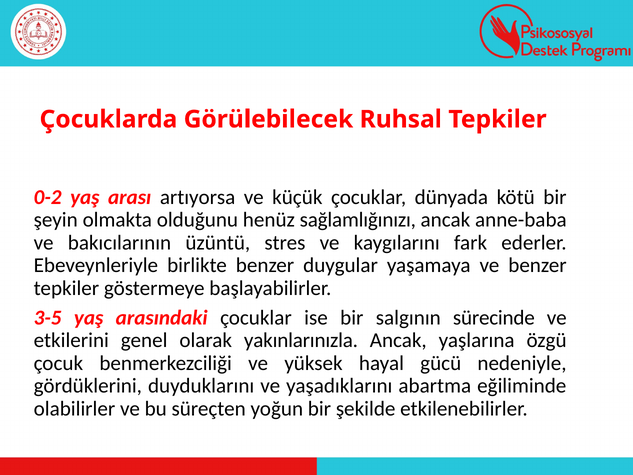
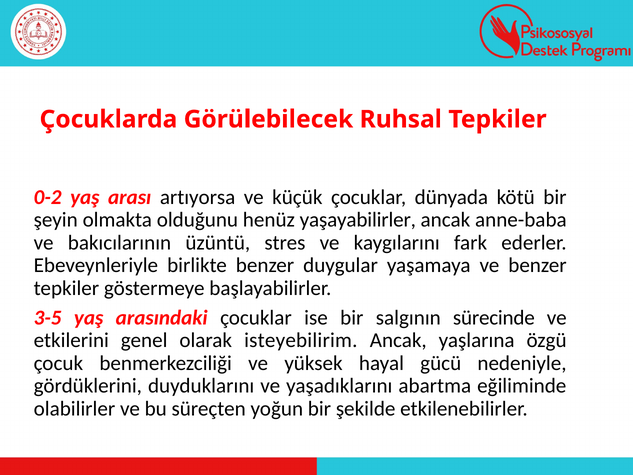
sağlamlığınızı: sağlamlığınızı -> yaşayabilirler
yakınlarınızla: yakınlarınızla -> isteyebilirim
